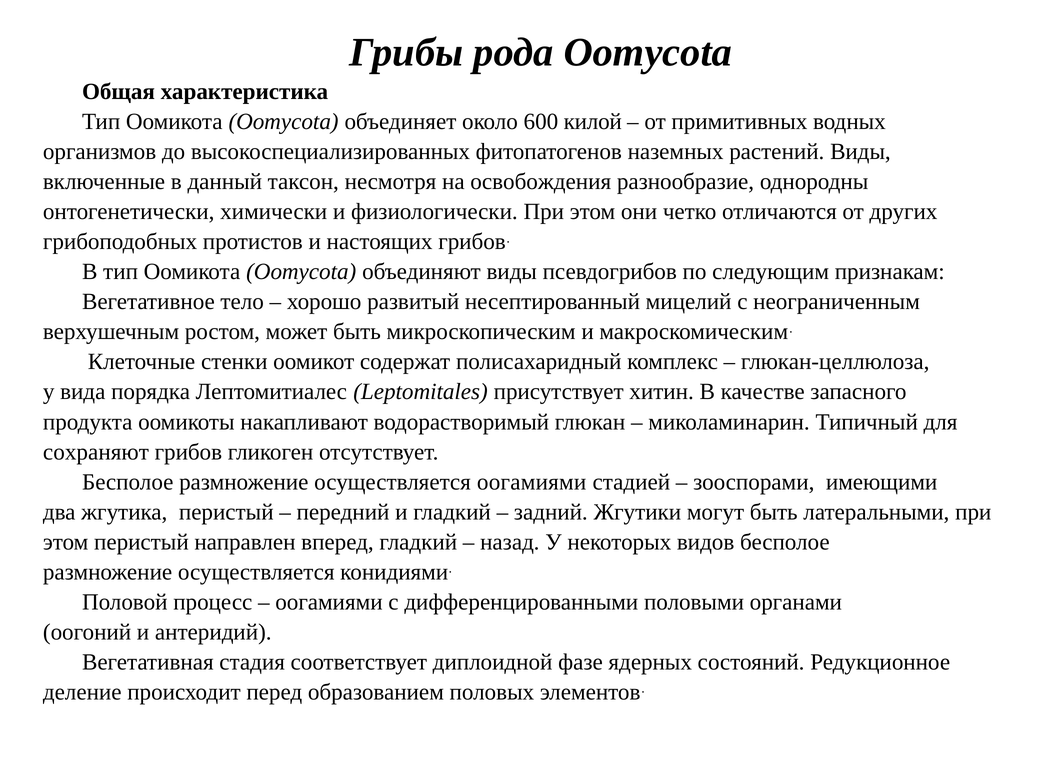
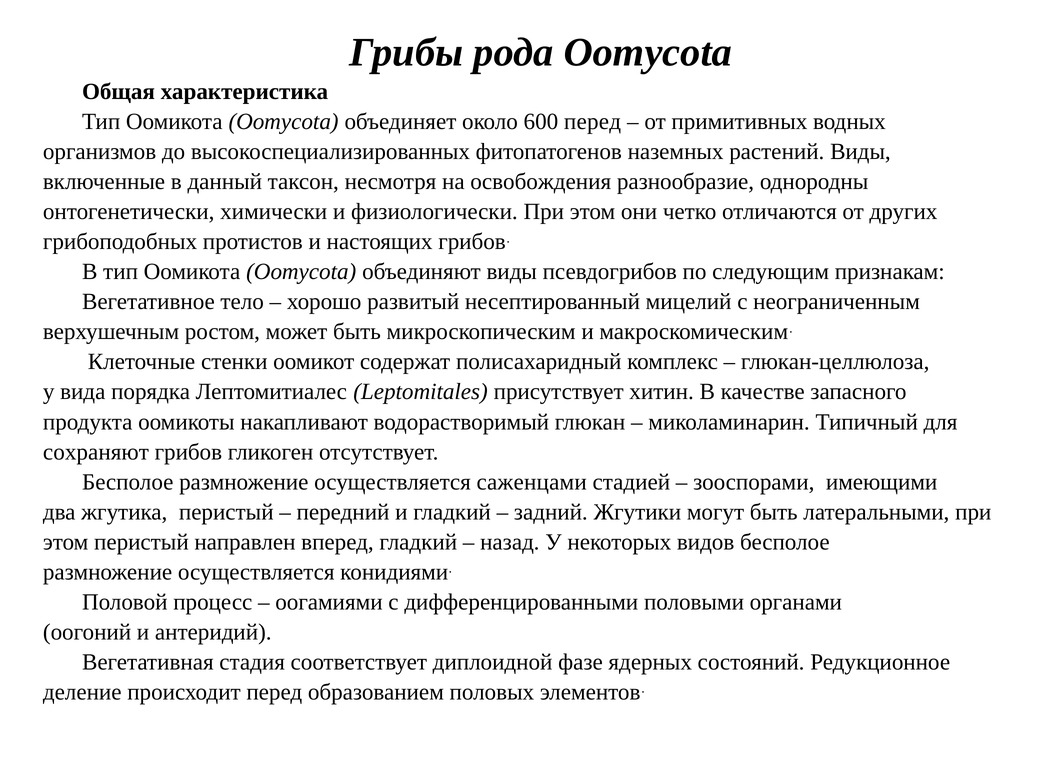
600 килой: килой -> перед
осуществляется оогамиями: оогамиями -> саженцами
